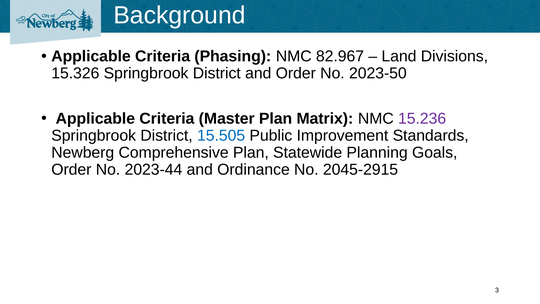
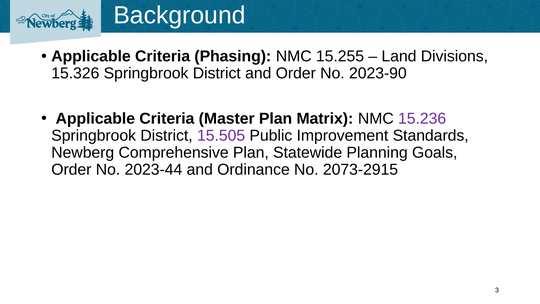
82.967: 82.967 -> 15.255
2023-50: 2023-50 -> 2023-90
15.505 colour: blue -> purple
2045-2915: 2045-2915 -> 2073-2915
